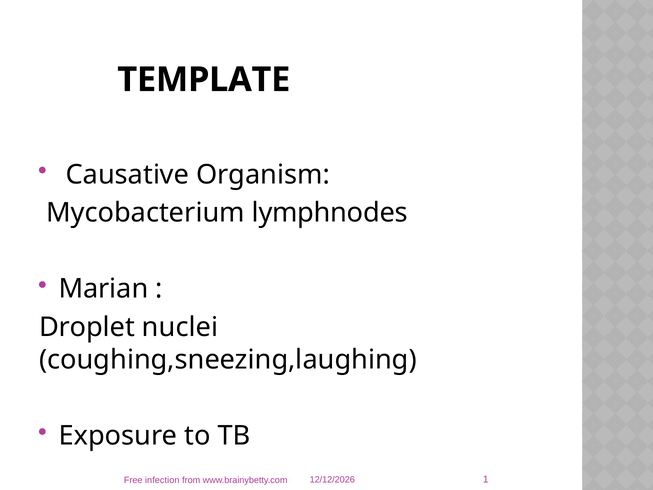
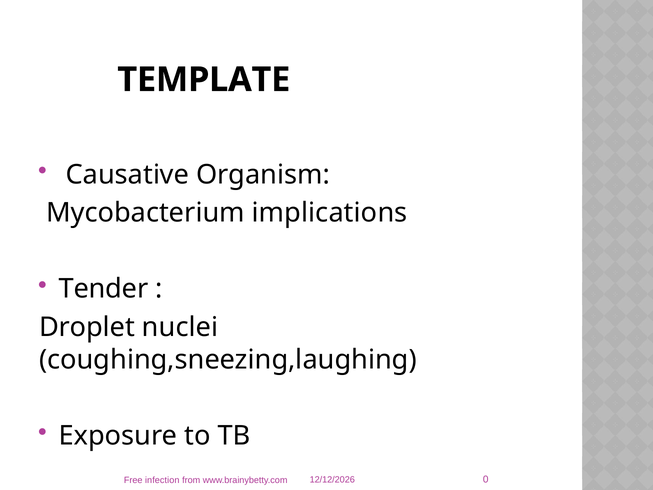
lymphnodes: lymphnodes -> implications
Marian: Marian -> Tender
1: 1 -> 0
